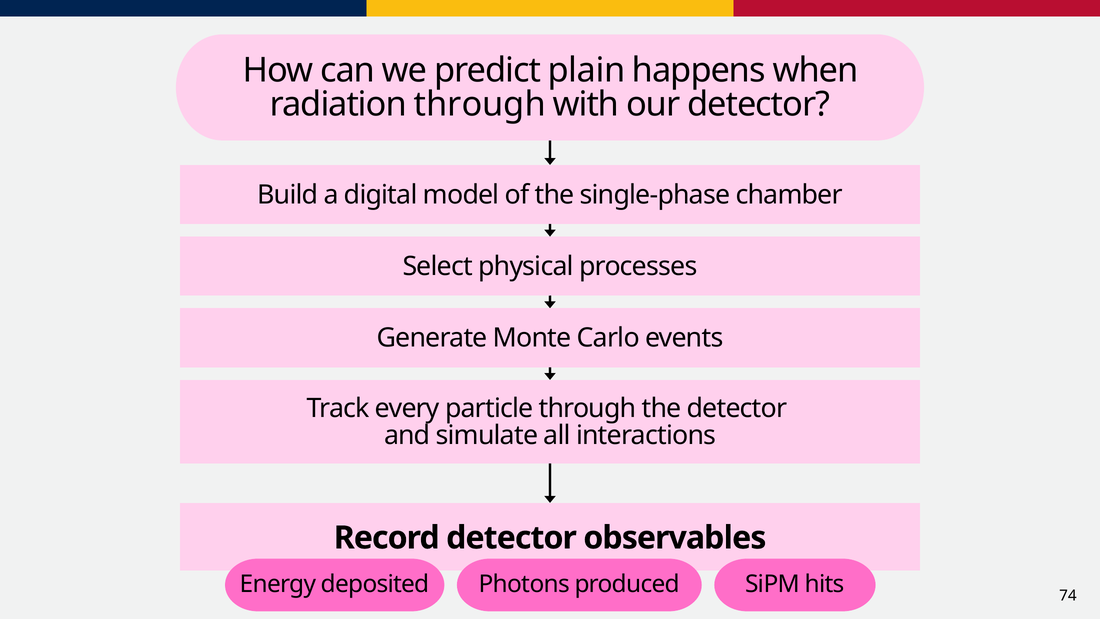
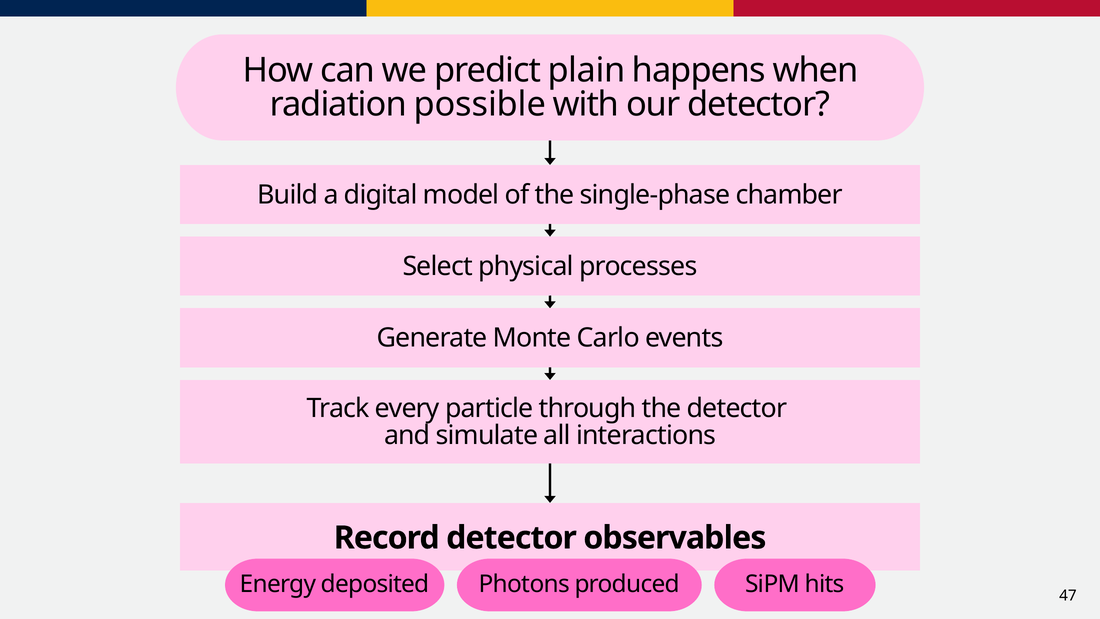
radiation through: through -> possible
74: 74 -> 47
